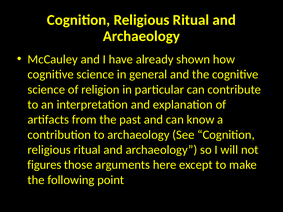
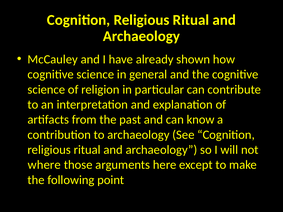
figures: figures -> where
